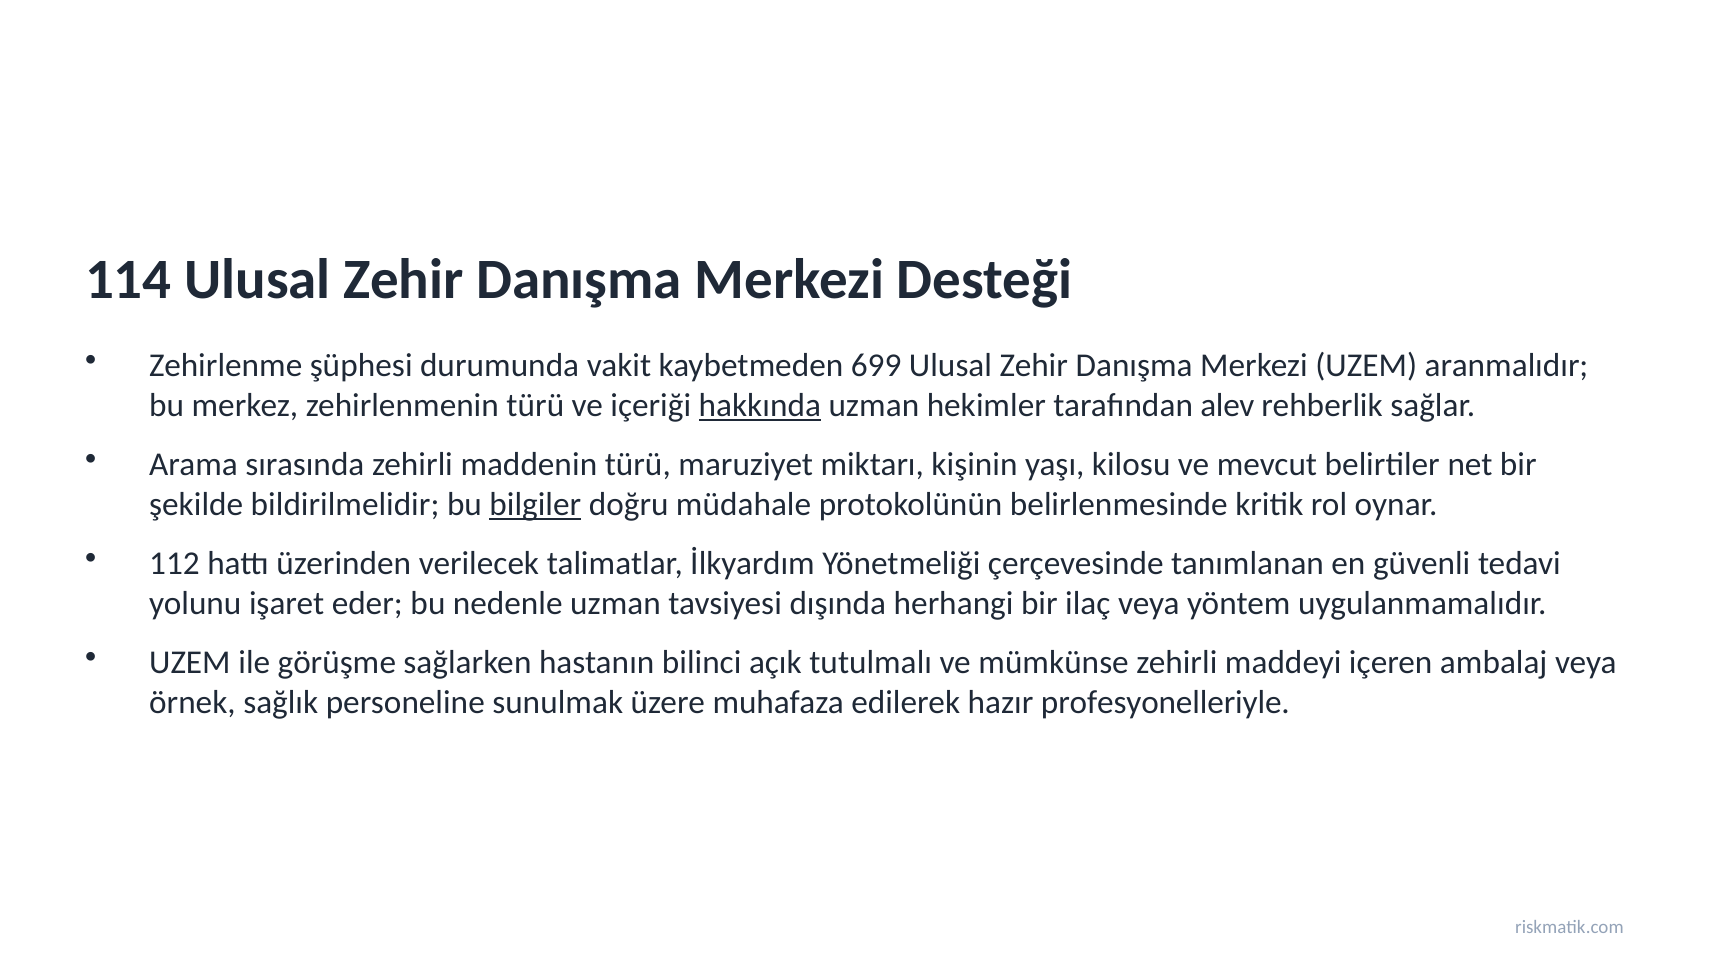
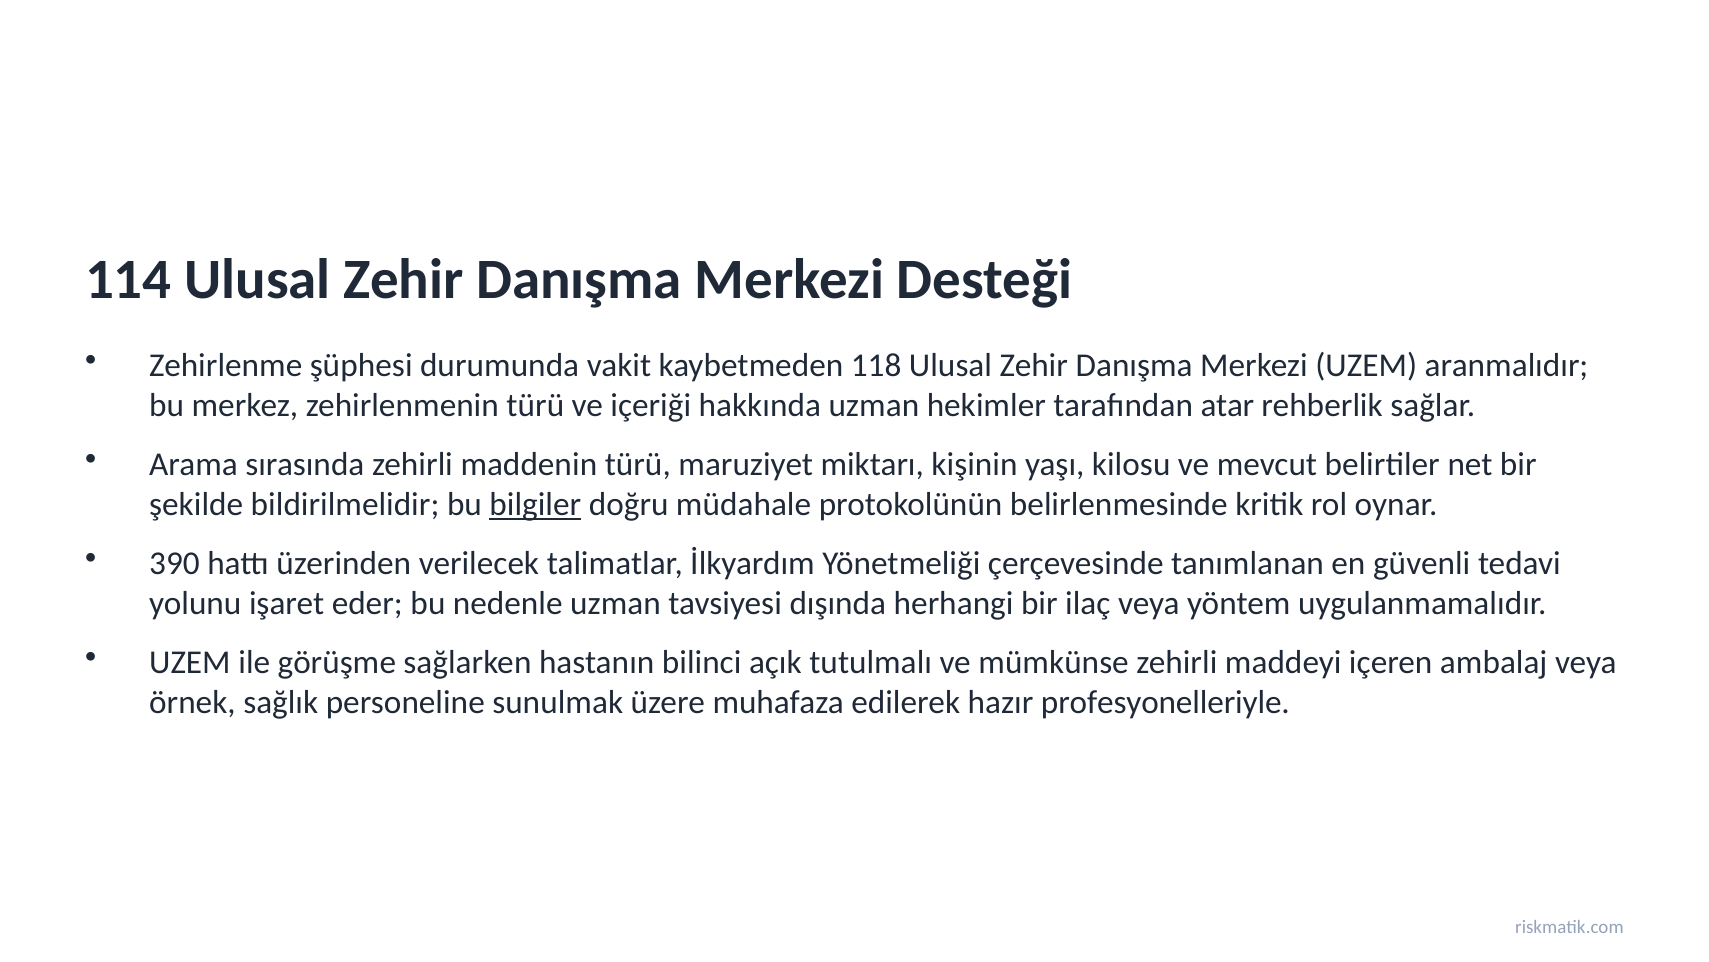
699: 699 -> 118
hakkında underline: present -> none
alev: alev -> atar
112: 112 -> 390
